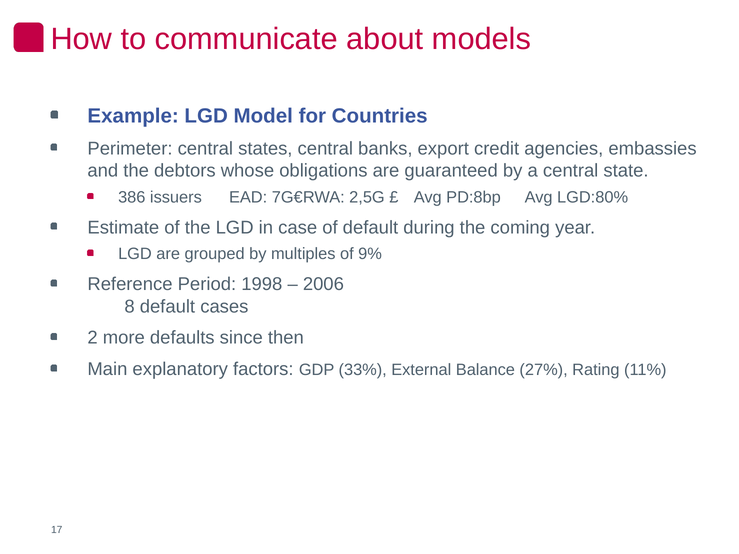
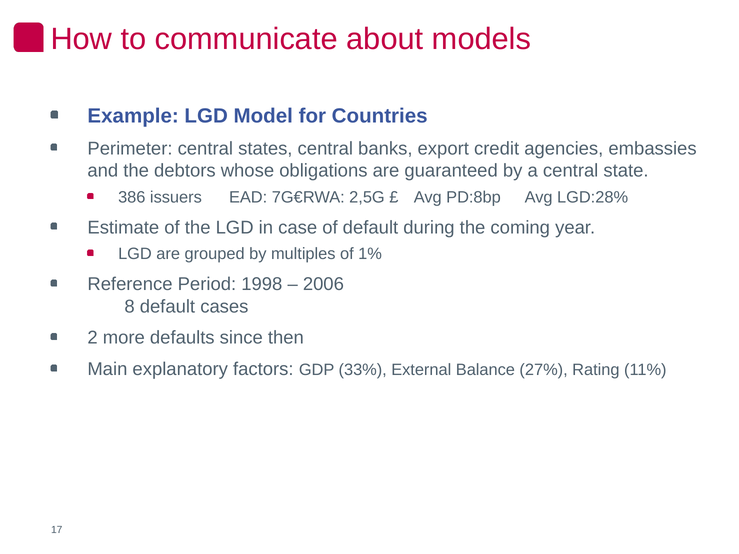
LGD:80%: LGD:80% -> LGD:28%
9%: 9% -> 1%
